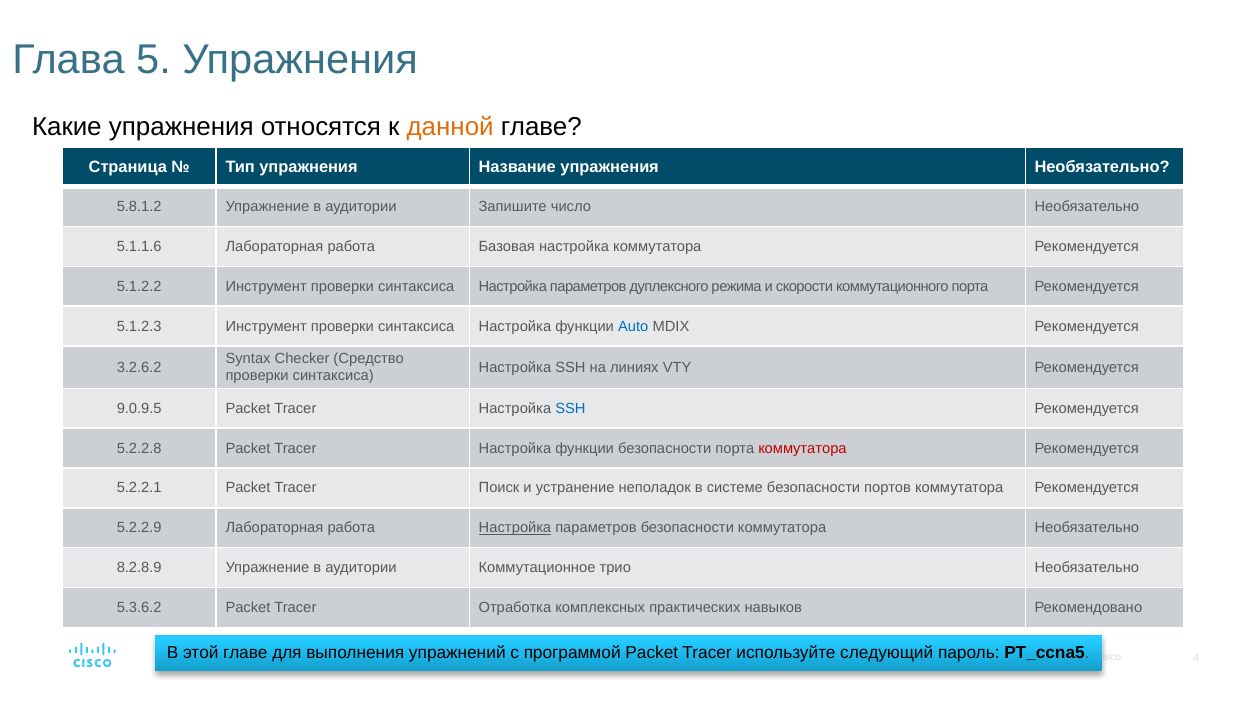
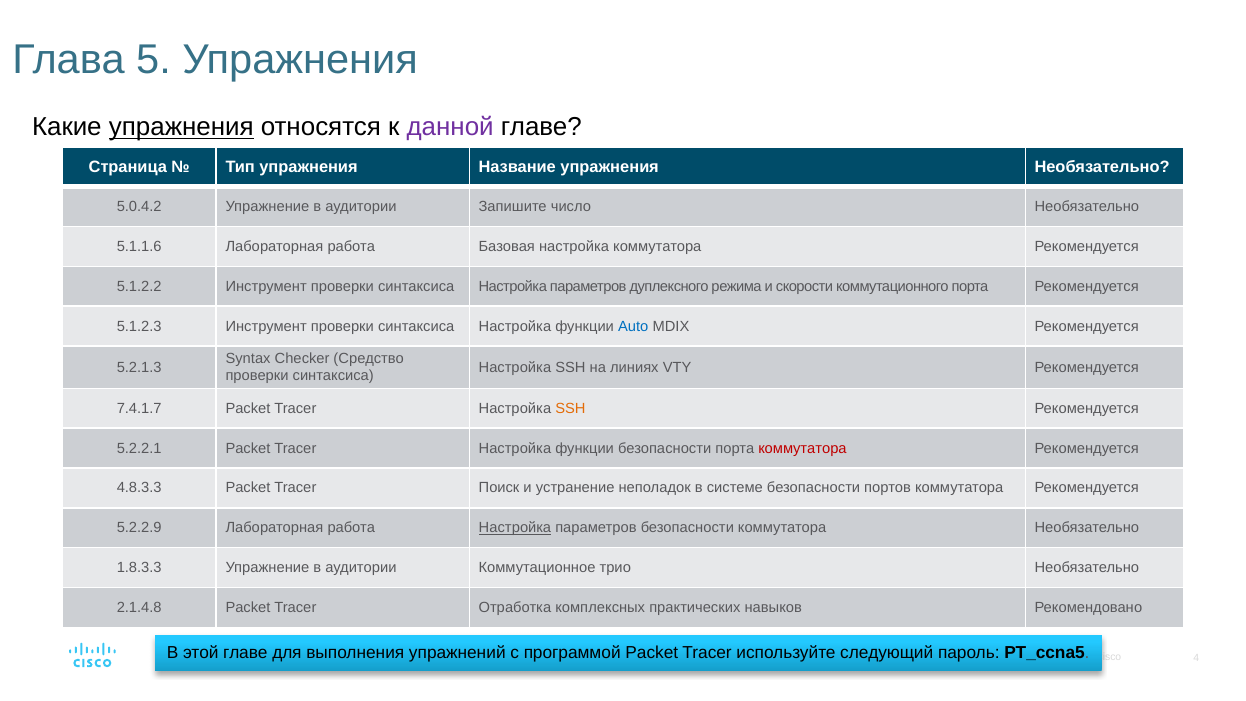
упражнения at (181, 127) underline: none -> present
данной colour: orange -> purple
5.8.1.2: 5.8.1.2 -> 5.0.4.2
3.2.6.2: 3.2.6.2 -> 5.2.1.3
9.0.9.5: 9.0.9.5 -> 7.4.1.7
SSH at (570, 408) colour: blue -> orange
5.2.2.8: 5.2.2.8 -> 5.2.2.1
5.2.2.1: 5.2.2.1 -> 4.8.3.3
8.2.8.9: 8.2.8.9 -> 1.8.3.3
5.3.6.2: 5.3.6.2 -> 2.1.4.8
